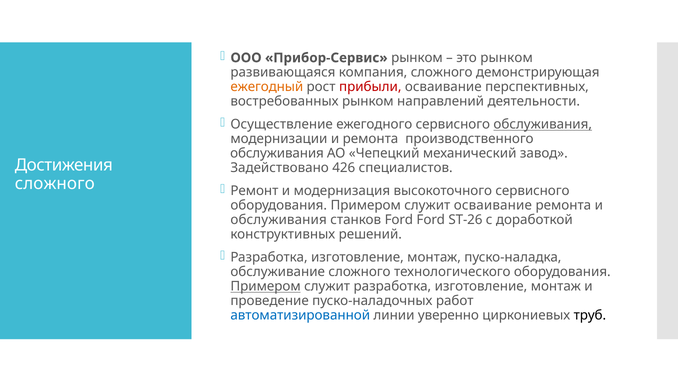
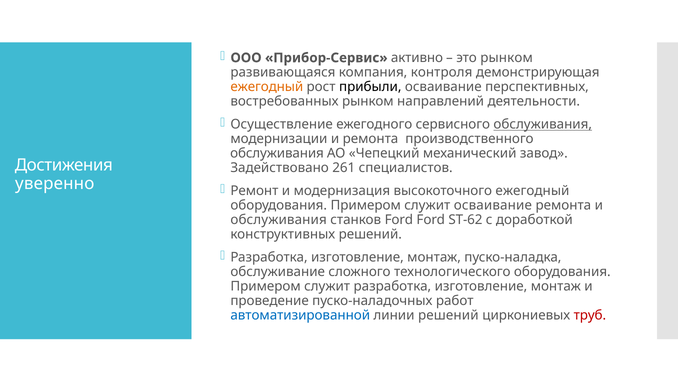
Прибор-Сервис рынком: рынком -> активно
компания сложного: сложного -> контроля
прибыли colour: red -> black
426: 426 -> 261
сложного at (55, 183): сложного -> уверенно
высокоточного сервисного: сервисного -> ежегодный
ST-26: ST-26 -> ST-62
Примером at (266, 286) underline: present -> none
линии уверенно: уверенно -> решений
труб colour: black -> red
